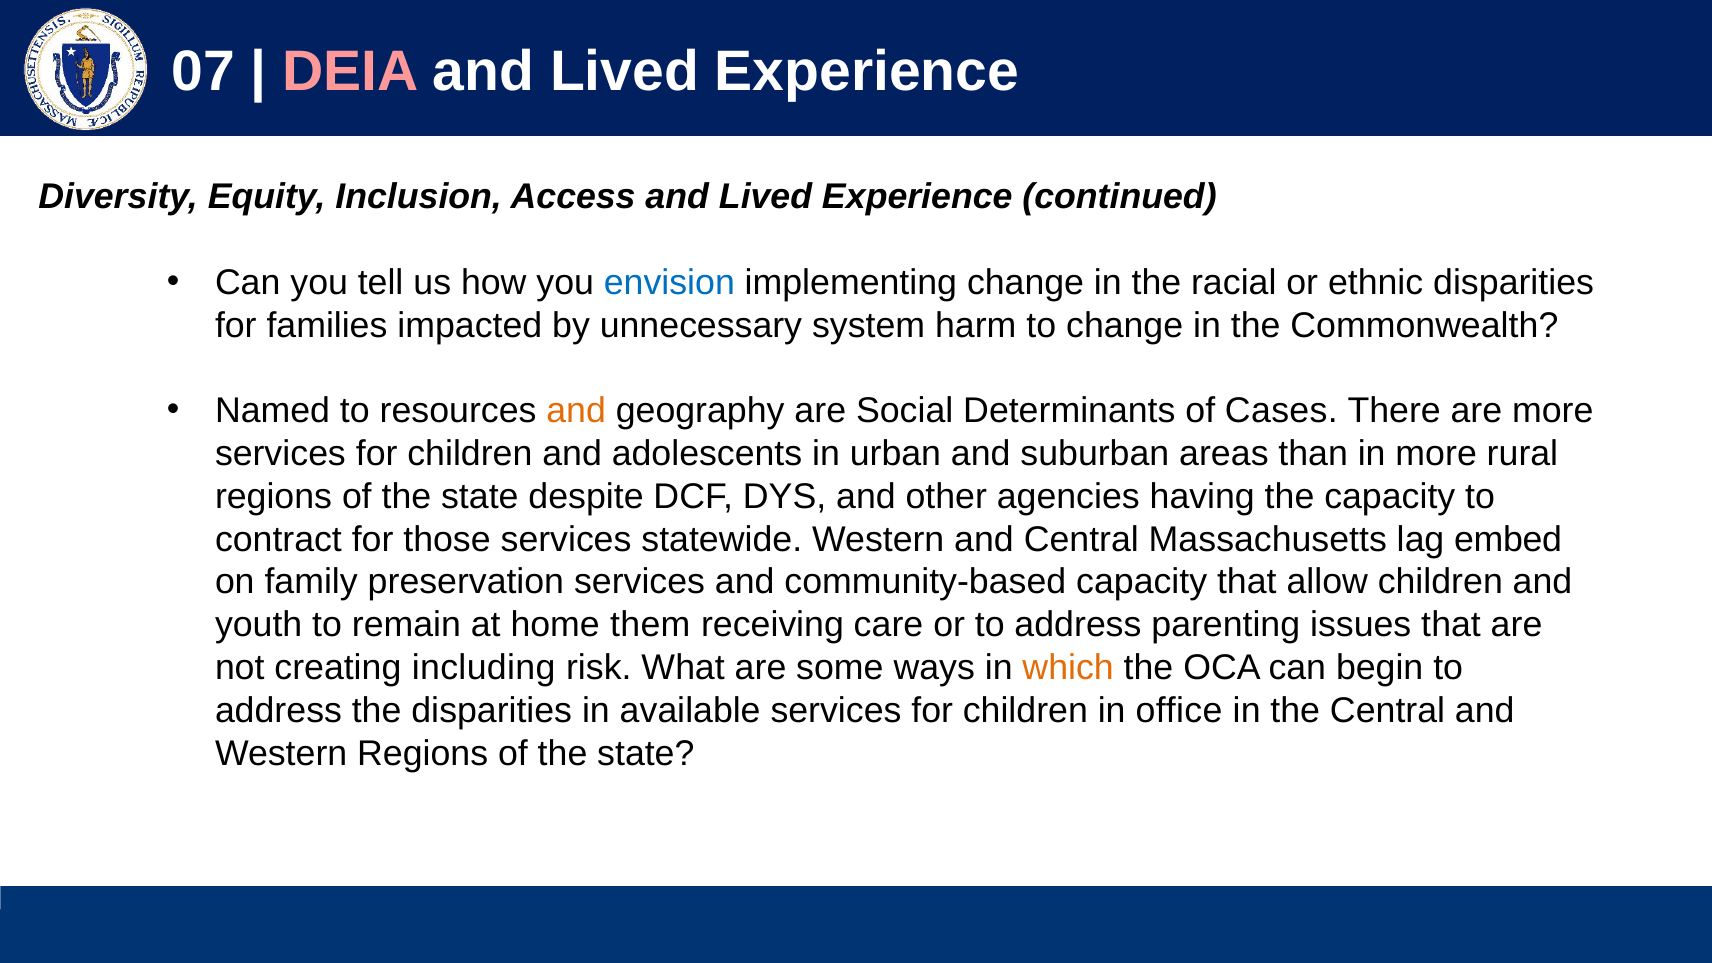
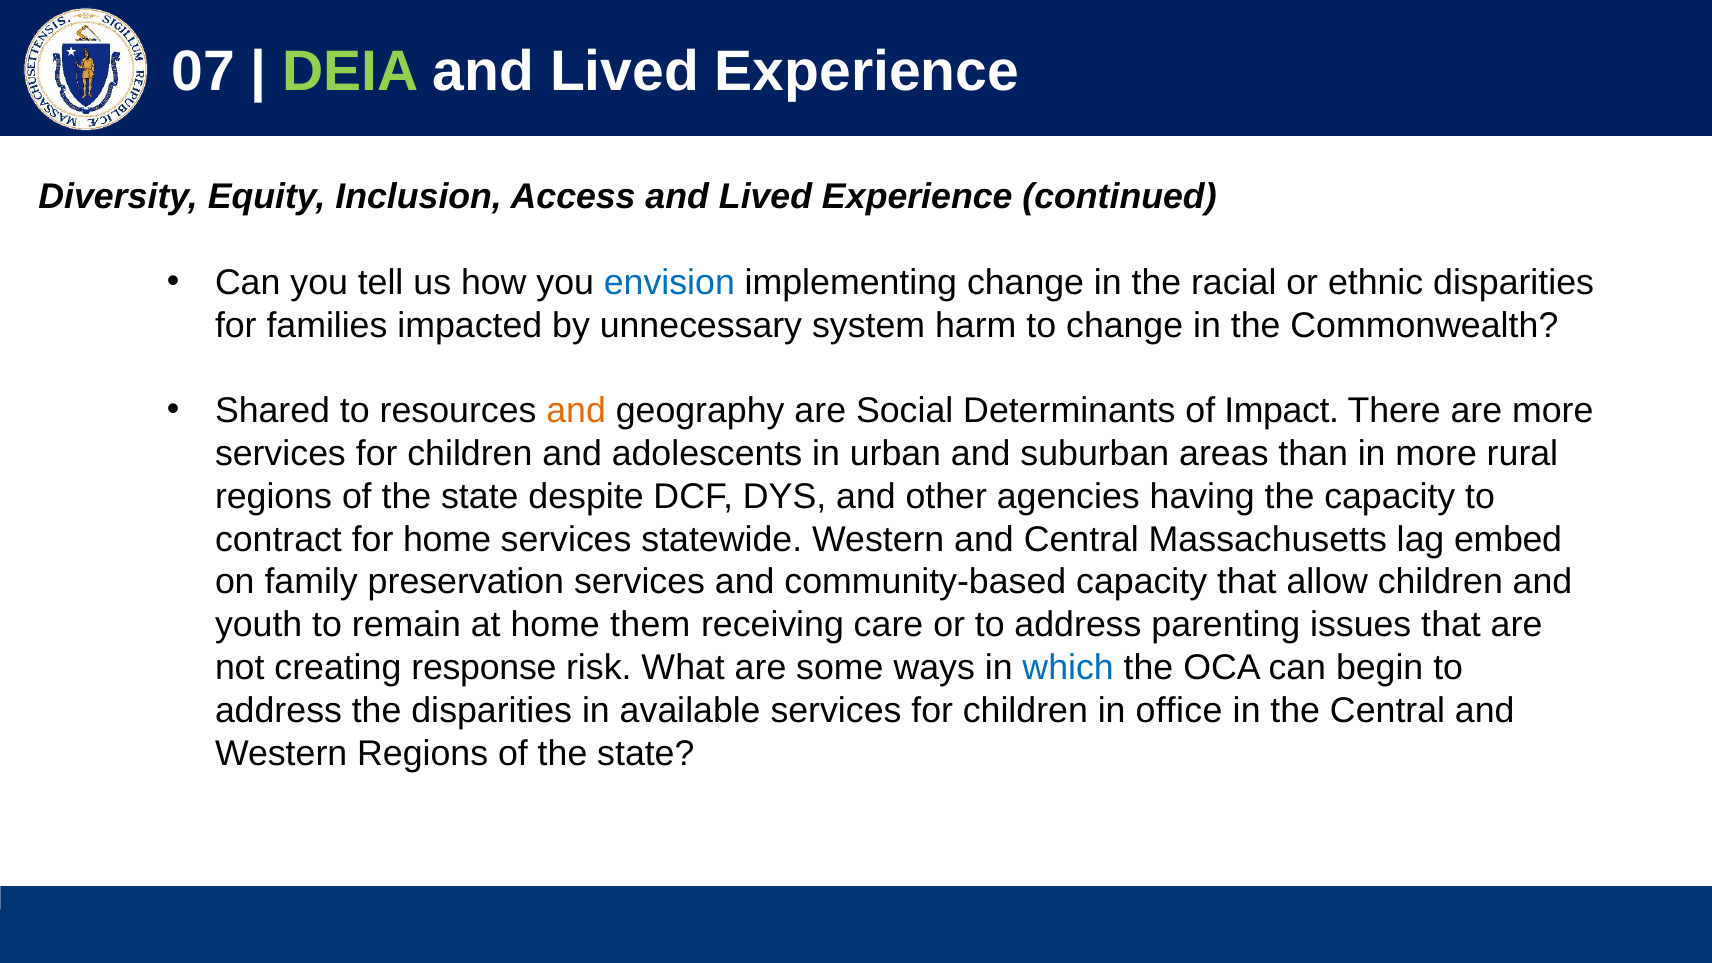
DEIA colour: pink -> light green
Named: Named -> Shared
Cases: Cases -> Impact
for those: those -> home
including: including -> response
which colour: orange -> blue
